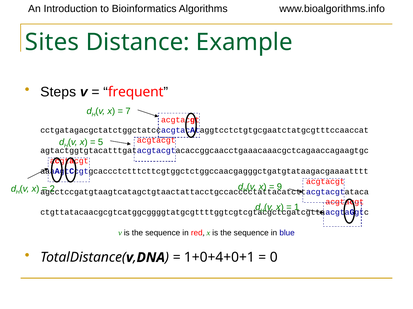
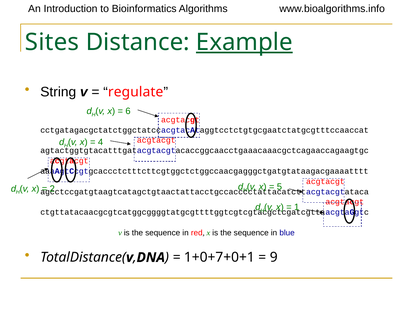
Example underline: none -> present
Steps: Steps -> String
frequent: frequent -> regulate
7: 7 -> 6
5: 5 -> 4
9: 9 -> 5
1+0+4+0+1: 1+0+4+0+1 -> 1+0+7+0+1
0: 0 -> 9
